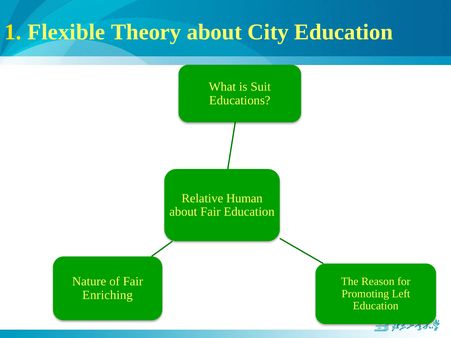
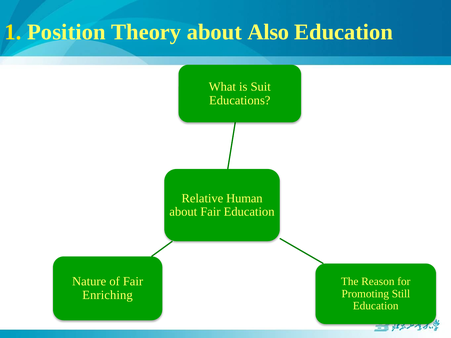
Flexible: Flexible -> Position
City: City -> Also
Left: Left -> Still
